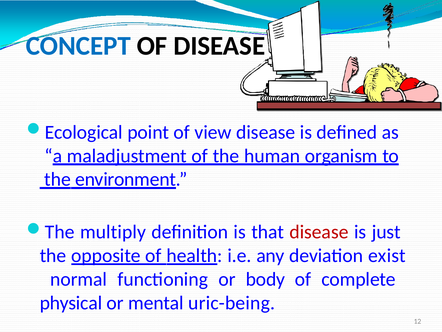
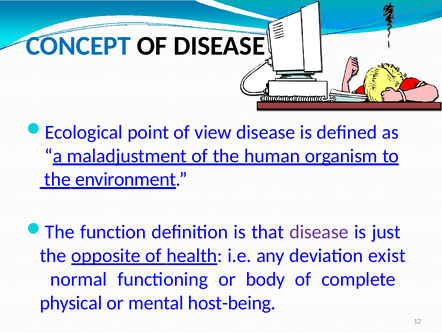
multiply: multiply -> function
disease at (319, 232) colour: red -> purple
uric-being: uric-being -> host-being
